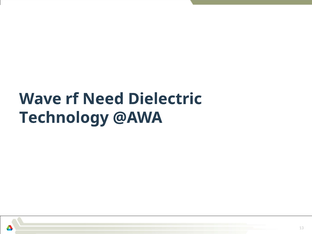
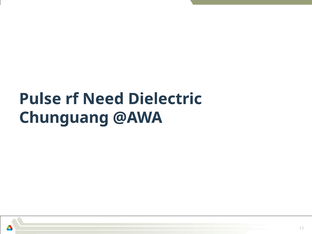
Wave: Wave -> Pulse
Technology: Technology -> Chunguang
